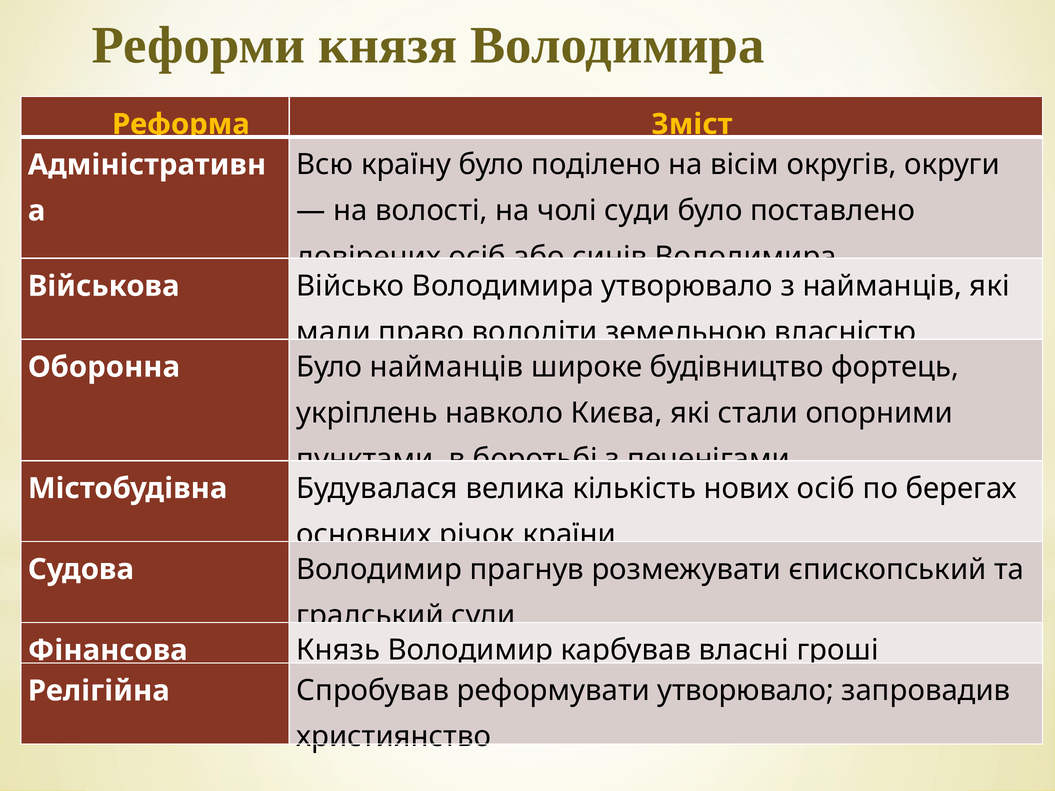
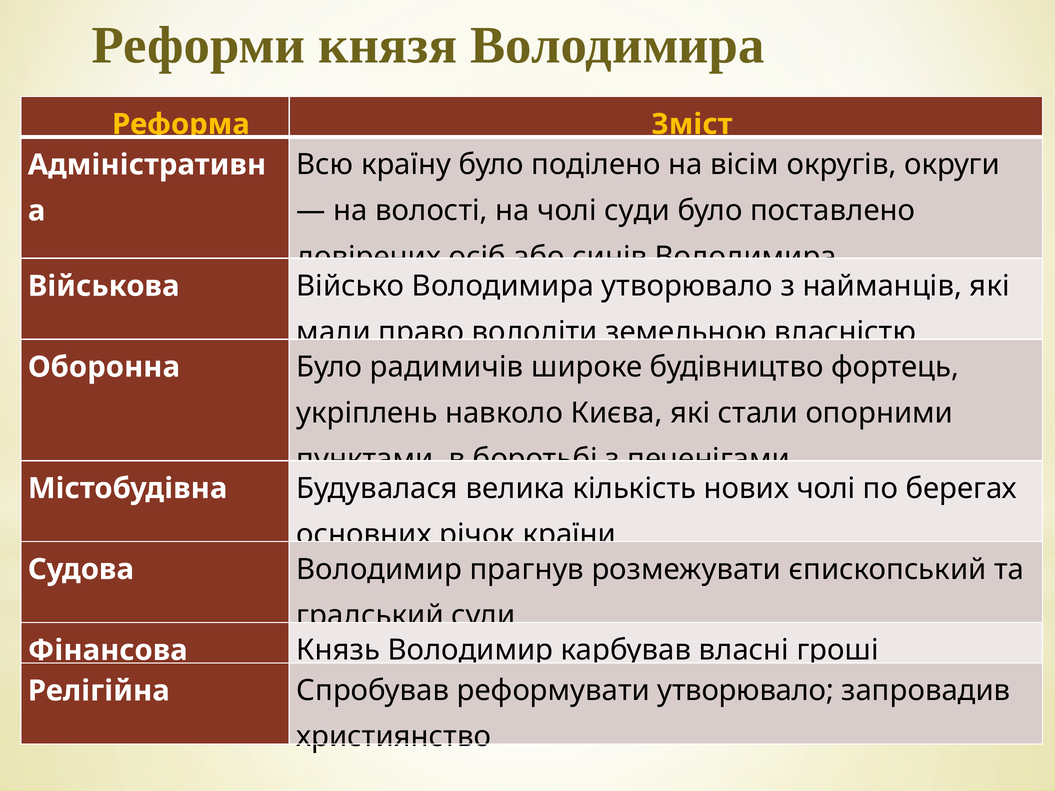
Було найманців: найманців -> радимичів
нових осіб: осіб -> чолі
